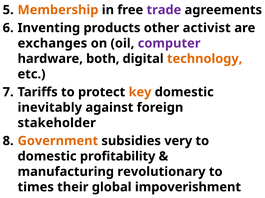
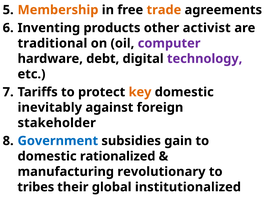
trade colour: purple -> orange
exchanges: exchanges -> traditional
both: both -> debt
technology colour: orange -> purple
Government colour: orange -> blue
very: very -> gain
profitability: profitability -> rationalized
times: times -> tribes
impoverishment: impoverishment -> institutionalized
